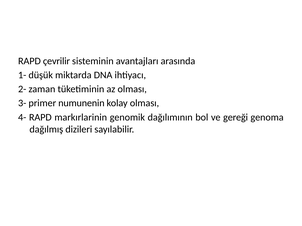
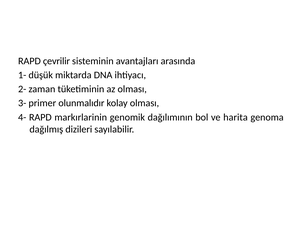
numunenin: numunenin -> olunmalıdır
gereği: gereği -> harita
